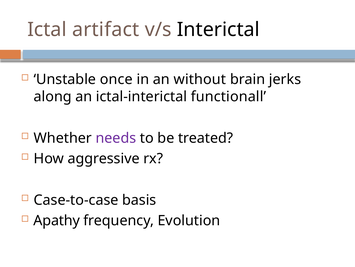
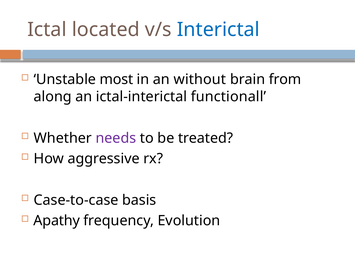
artifact: artifact -> located
Interictal colour: black -> blue
once: once -> most
jerks: jerks -> from
